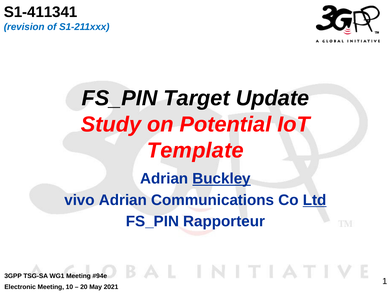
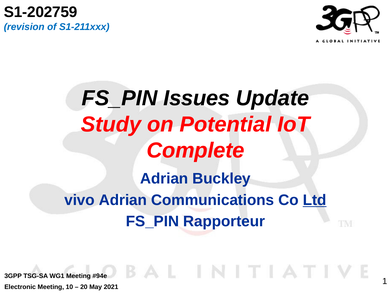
S1-411341: S1-411341 -> S1-202759
Target: Target -> Issues
Template: Template -> Complete
Buckley underline: present -> none
